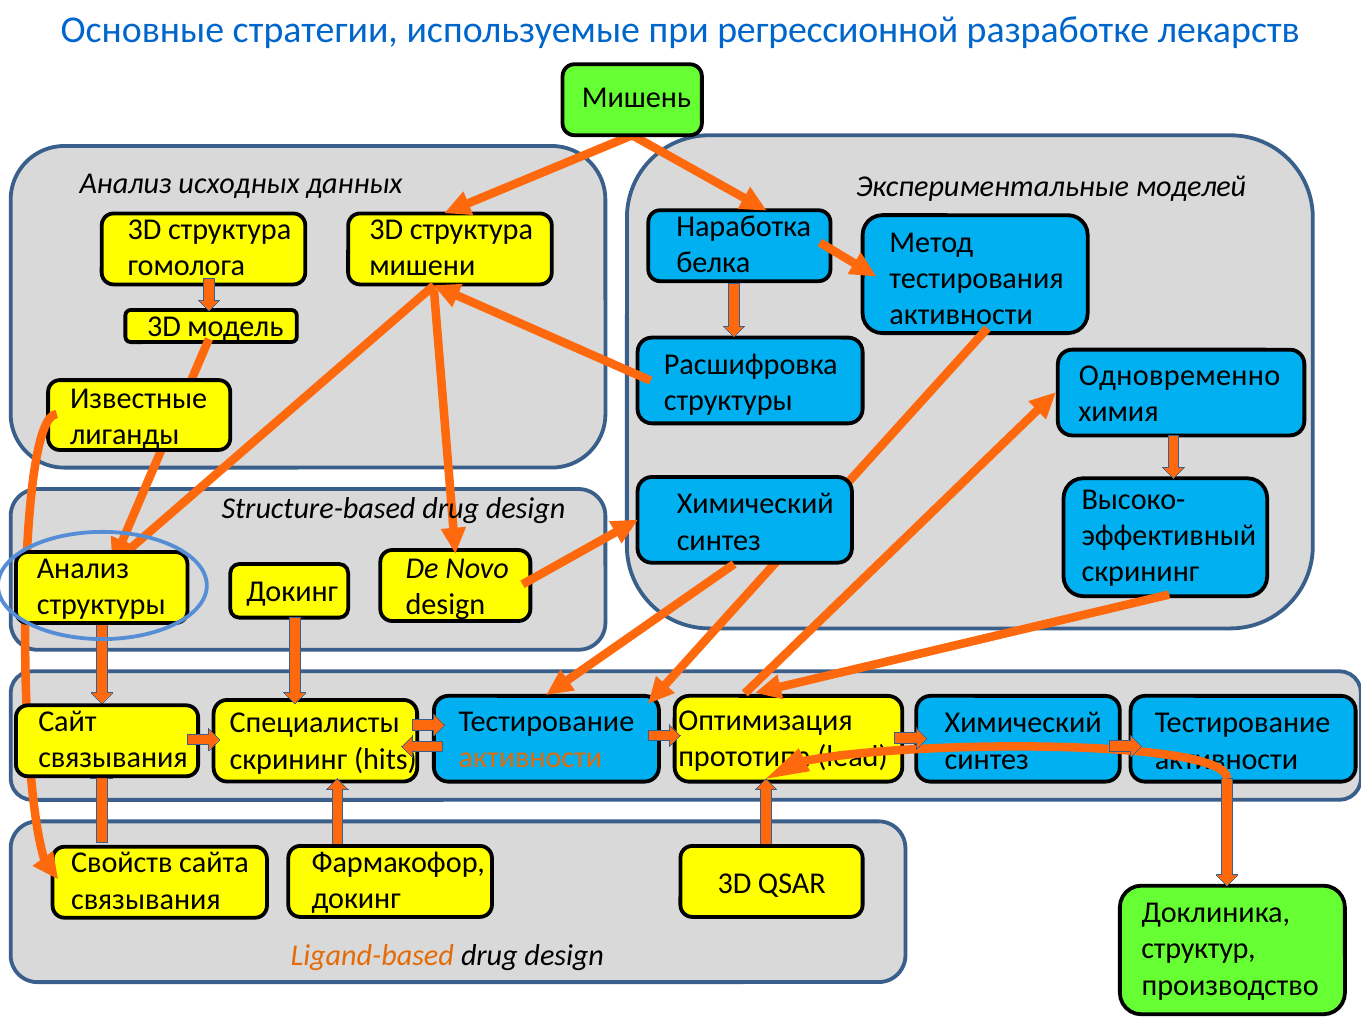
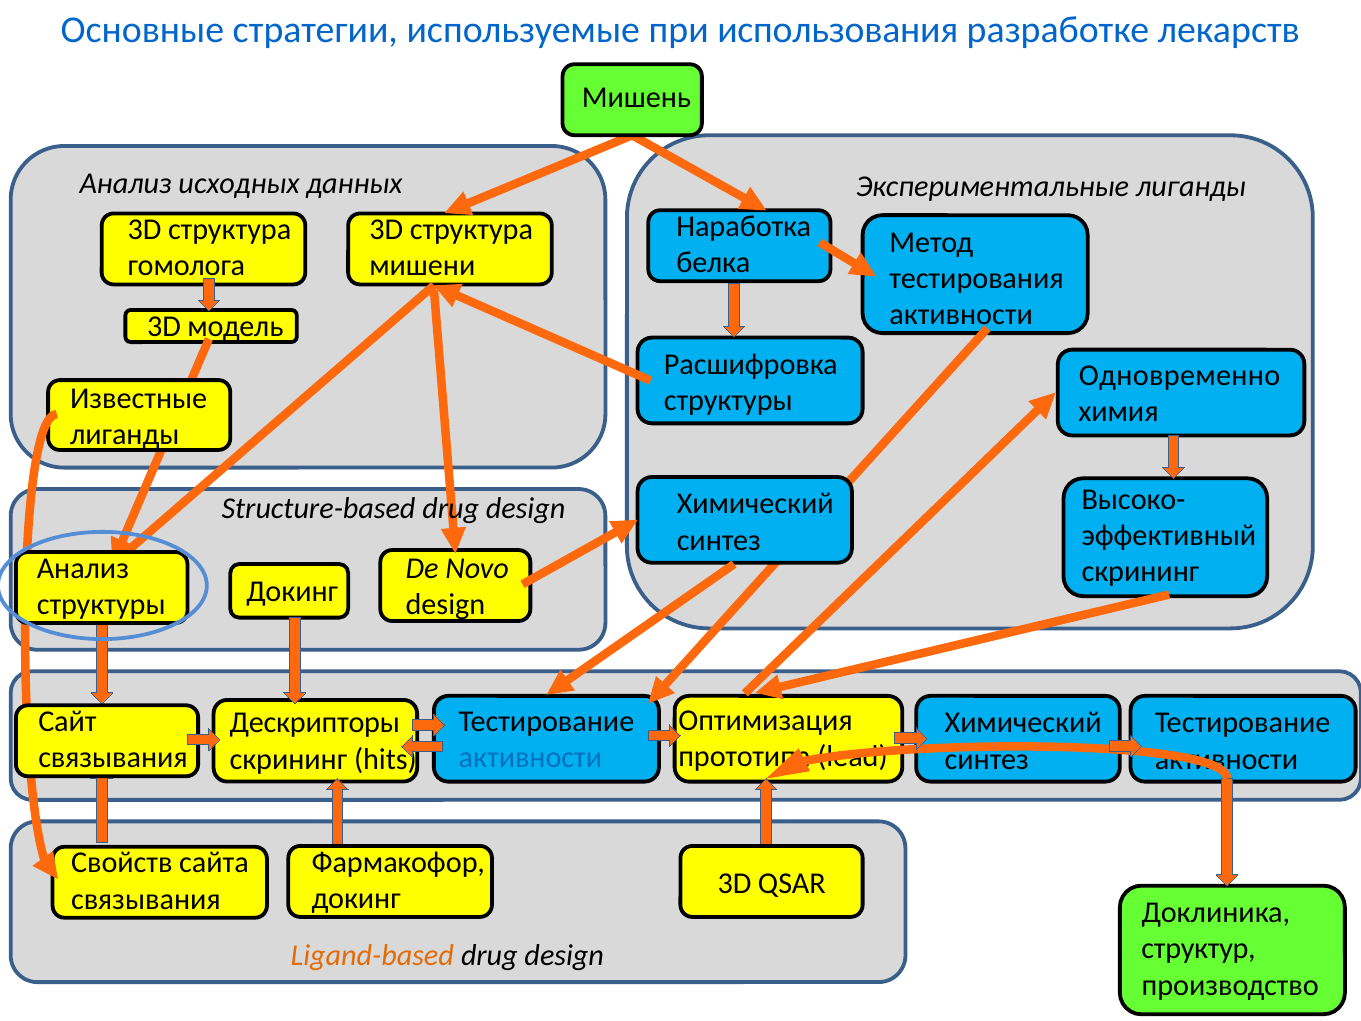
регрессионной: регрессионной -> использования
Экспериментальные моделей: моделей -> лиганды
Специалисты: Специалисты -> Дескрипторы
активности at (530, 758) colour: orange -> blue
